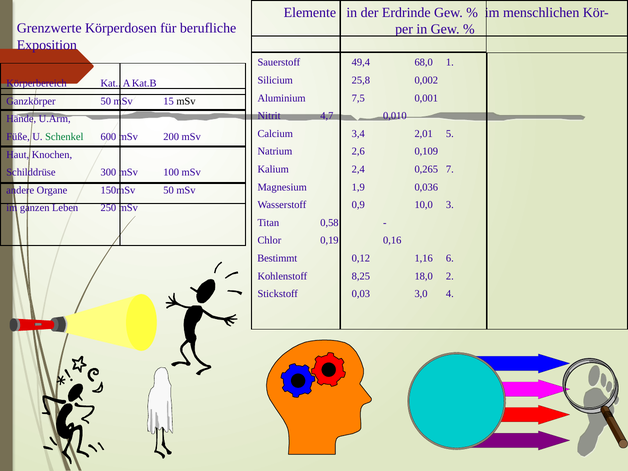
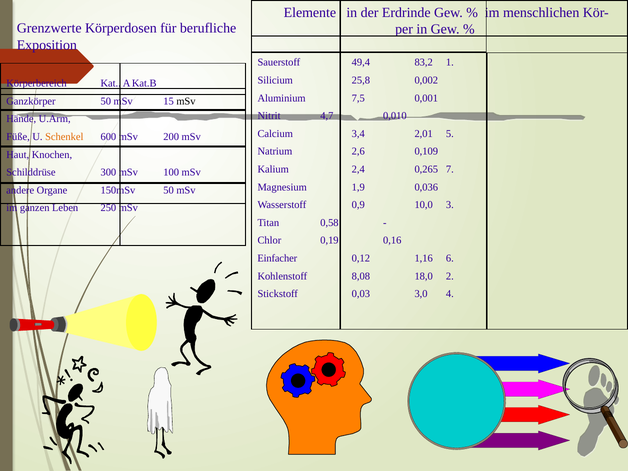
68,0: 68,0 -> 83,2
Schenkel colour: green -> orange
Bestimmt: Bestimmt -> Einfacher
8,25: 8,25 -> 8,08
